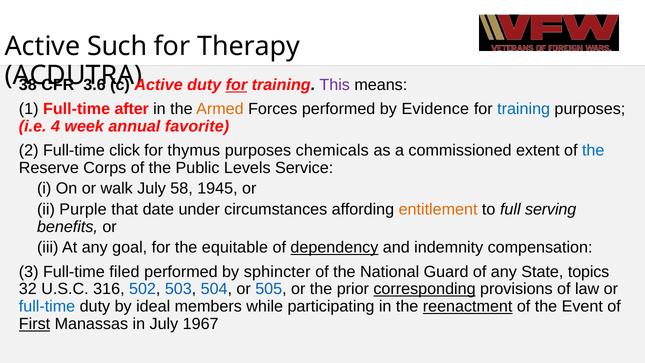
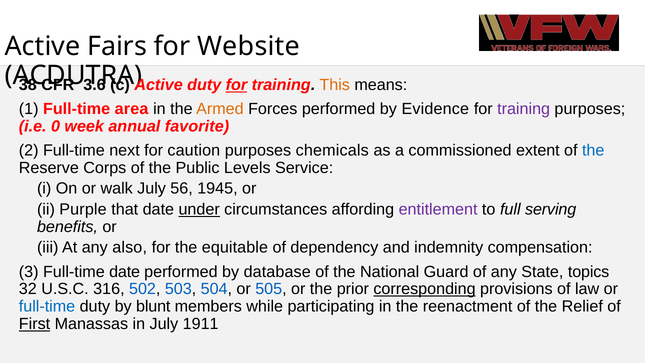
Such: Such -> Fairs
Therapy: Therapy -> Website
This colour: purple -> orange
after: after -> area
training at (524, 109) colour: blue -> purple
4: 4 -> 0
click: click -> next
thymus: thymus -> caution
58: 58 -> 56
under underline: none -> present
entitlement colour: orange -> purple
goal: goal -> also
dependency underline: present -> none
Full-time filed: filed -> date
sphincter: sphincter -> database
ideal: ideal -> blunt
reenactment underline: present -> none
Event: Event -> Relief
1967: 1967 -> 1911
